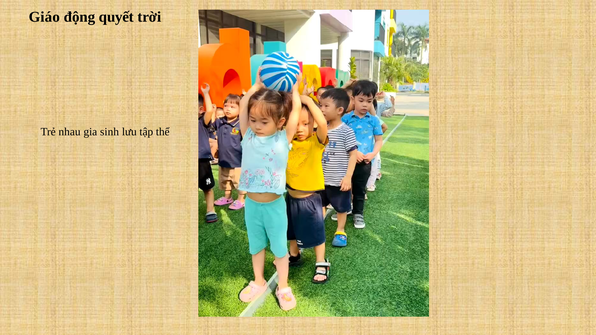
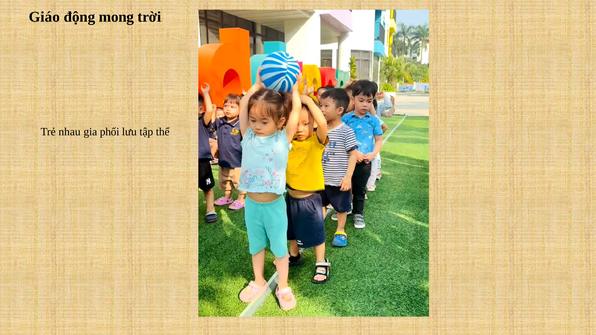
quyết: quyết -> mong
sinh: sinh -> phối
